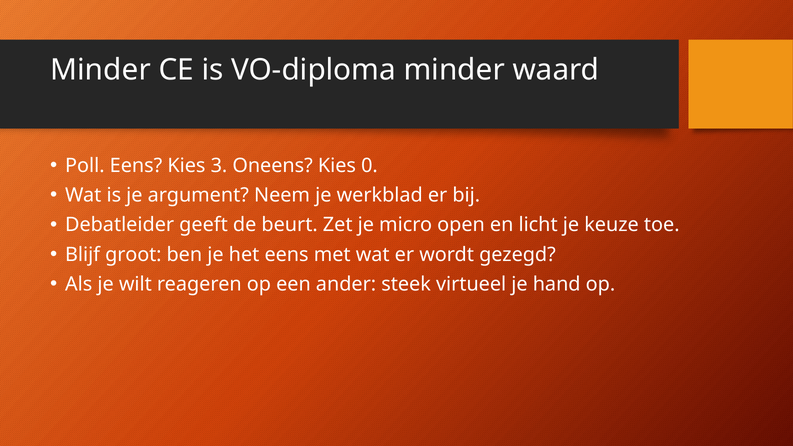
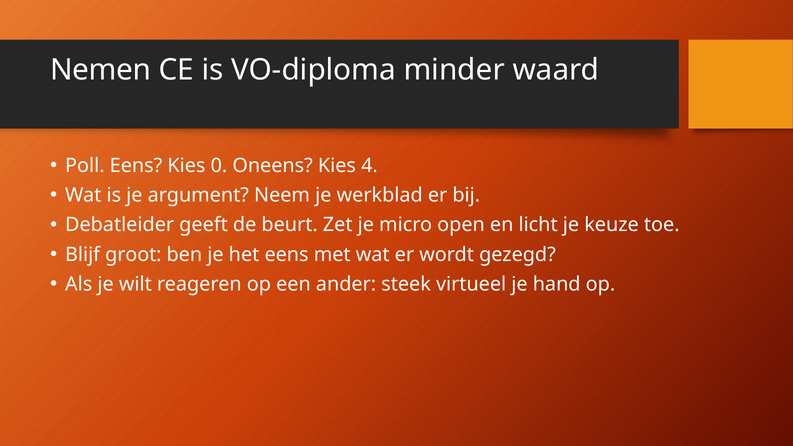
Minder at (100, 70): Minder -> Nemen
3: 3 -> 0
0: 0 -> 4
